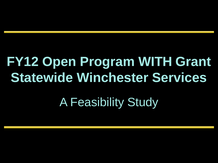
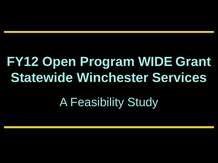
WITH: WITH -> WIDE
